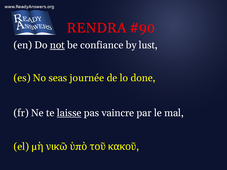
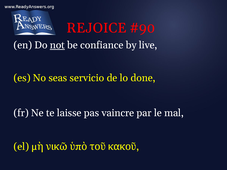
RENDRA: RENDRA -> REJOICE
lust: lust -> live
journée: journée -> servicio
laisse underline: present -> none
